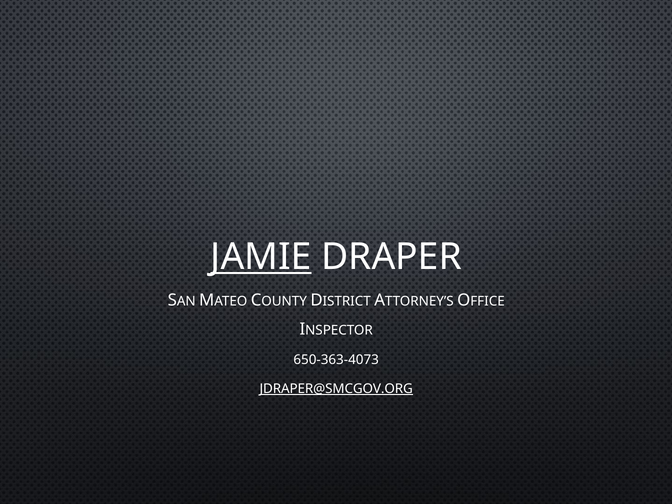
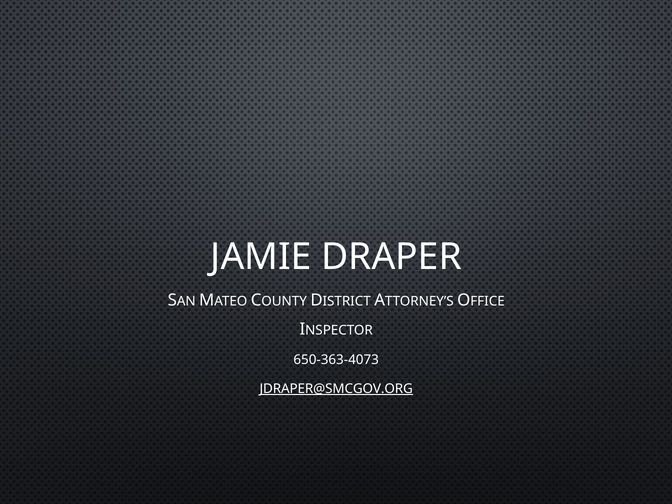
JAMIE underline: present -> none
